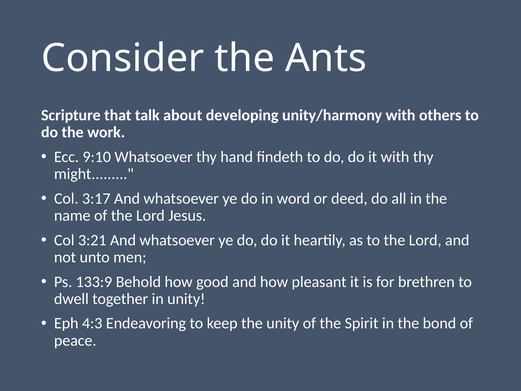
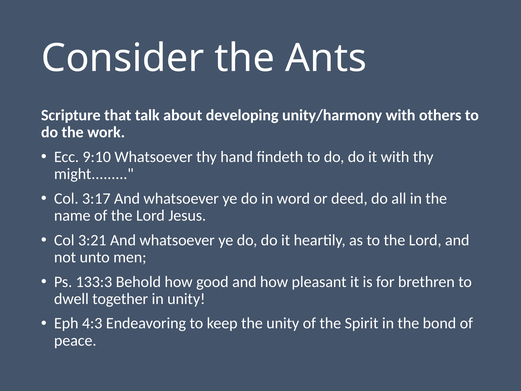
133:9: 133:9 -> 133:3
